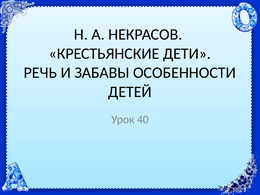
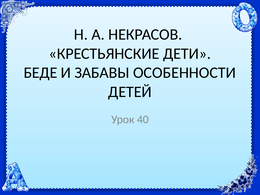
РЕЧЬ: РЕЧЬ -> БЕДЕ
